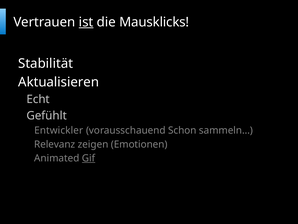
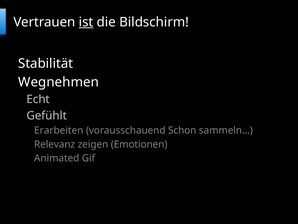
Mausklicks: Mausklicks -> Bildschirm
Aktualisieren: Aktualisieren -> Wegnehmen
Entwickler: Entwickler -> Erarbeiten
Gif underline: present -> none
